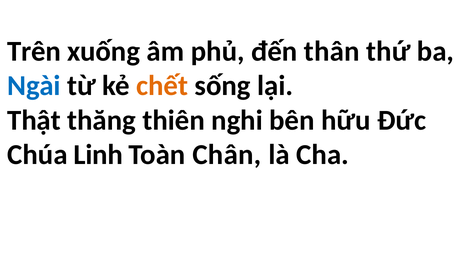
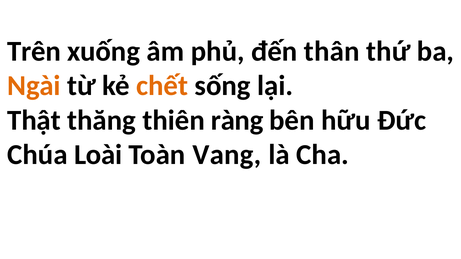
Ngài colour: blue -> orange
nghi: nghi -> ràng
Linh: Linh -> Loài
Chân: Chân -> Vang
